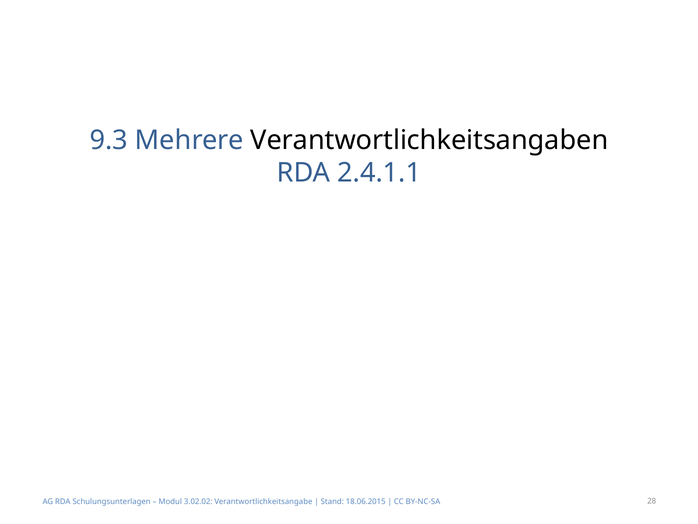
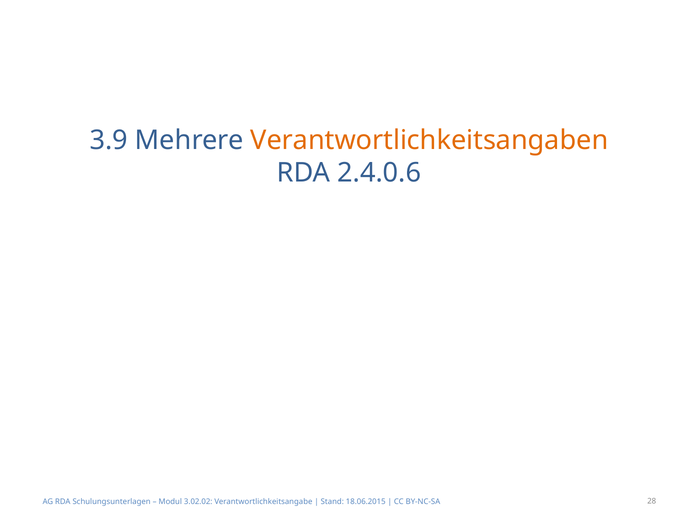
9.3: 9.3 -> 3.9
Verantwortlichkeitsangaben colour: black -> orange
2.4.1.1: 2.4.1.1 -> 2.4.0.6
